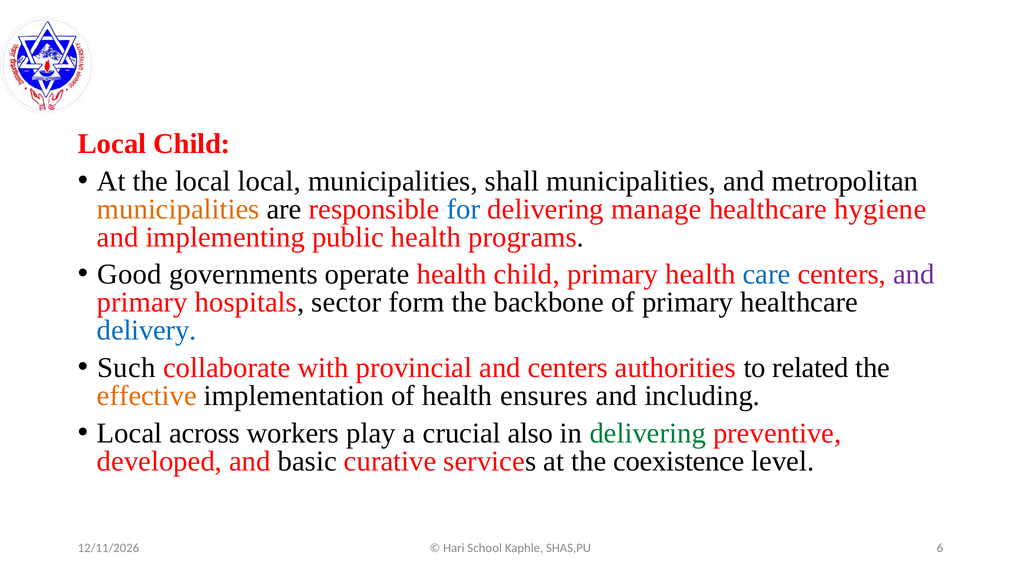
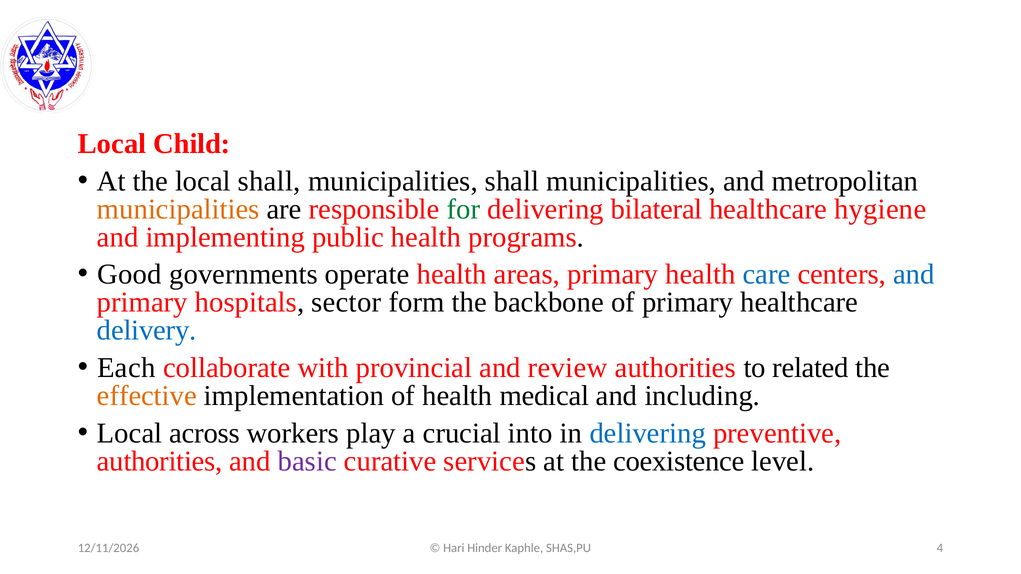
local local: local -> shall
for colour: blue -> green
manage: manage -> bilateral
health child: child -> areas
and at (914, 275) colour: purple -> blue
Such: Such -> Each
and centers: centers -> review
ensures: ensures -> medical
also: also -> into
delivering at (648, 434) colour: green -> blue
developed at (160, 461): developed -> authorities
basic colour: black -> purple
School: School -> Hinder
6: 6 -> 4
